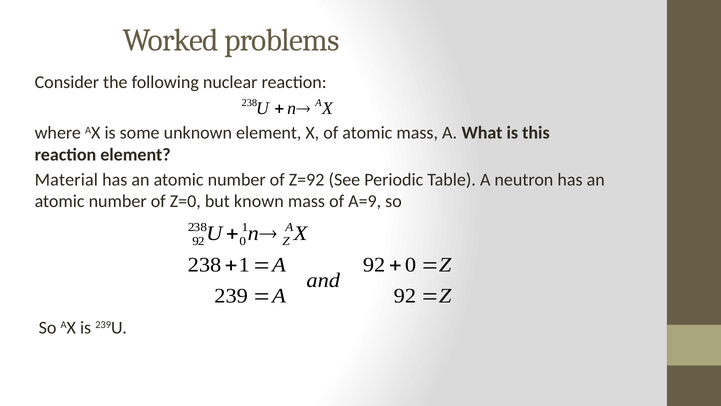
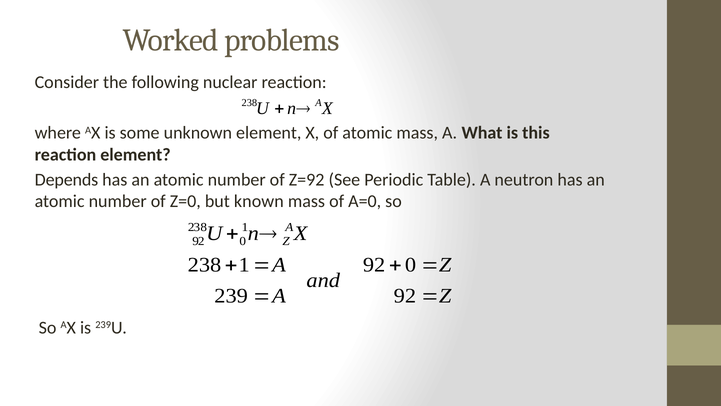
Material: Material -> Depends
A=9: A=9 -> A=0
